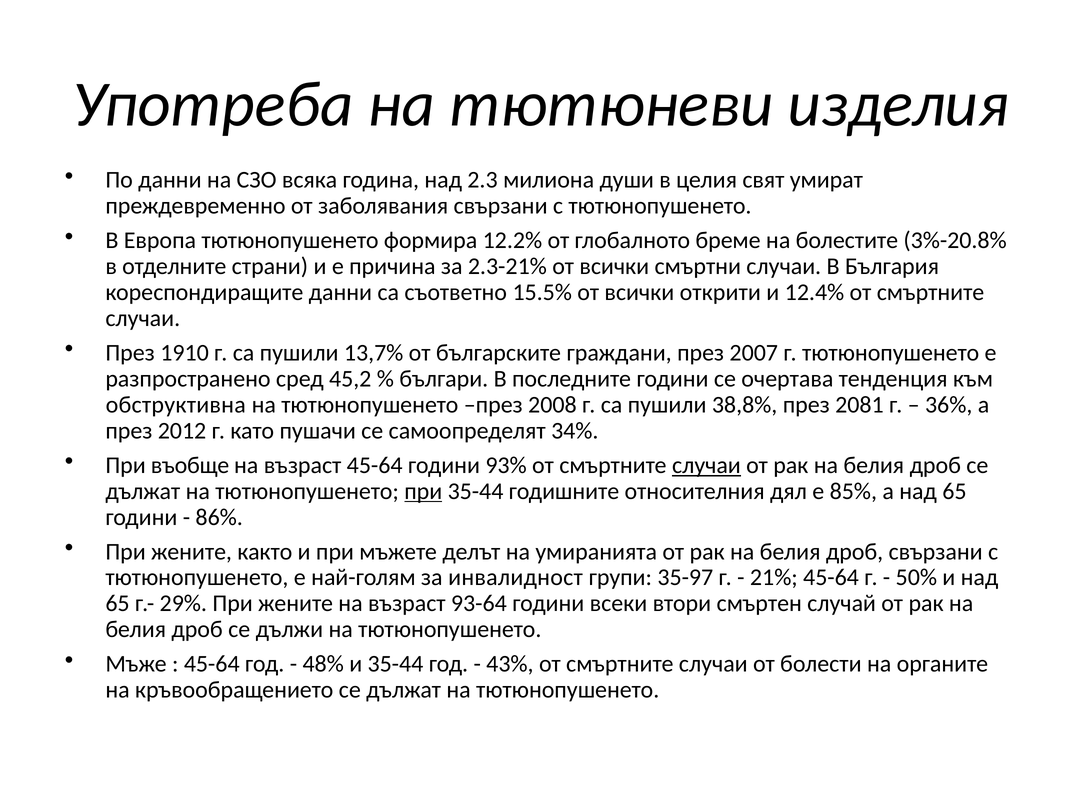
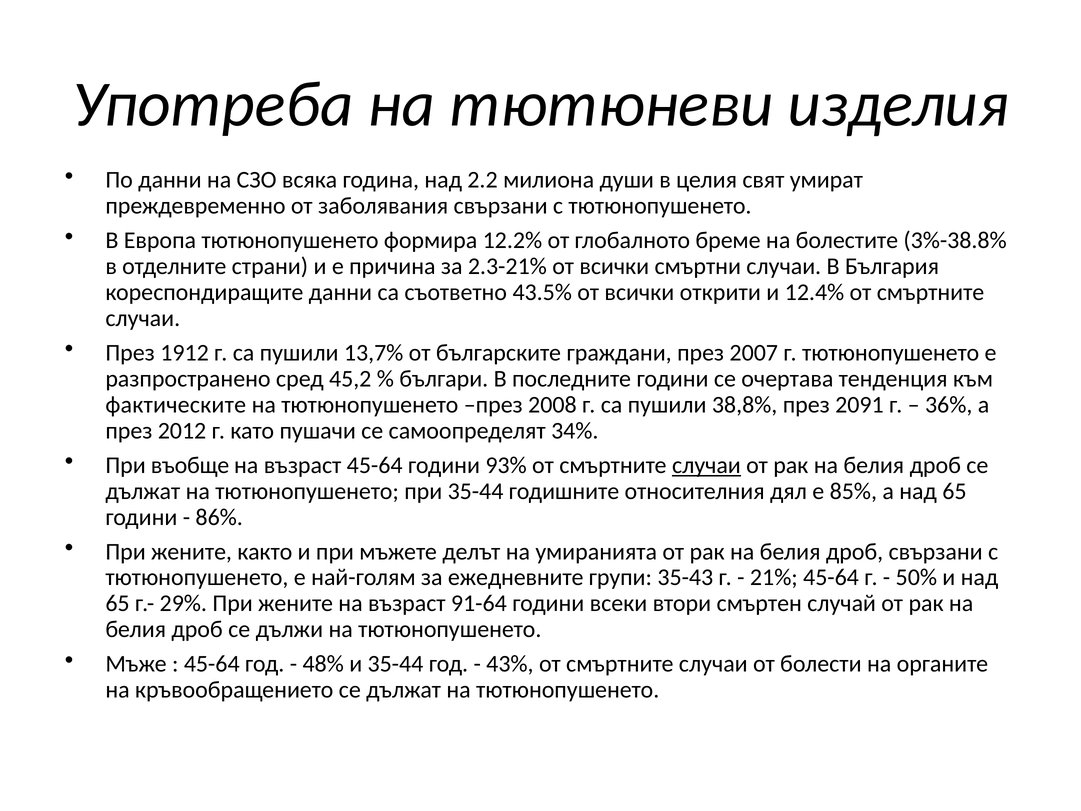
2.3: 2.3 -> 2.2
3%-20.8%: 3%-20.8% -> 3%-38.8%
15.5%: 15.5% -> 43.5%
1910: 1910 -> 1912
обструктивна: обструктивна -> фактическите
2081: 2081 -> 2091
при at (423, 491) underline: present -> none
инвалидност: инвалидност -> ежедневните
35-97: 35-97 -> 35-43
93-64: 93-64 -> 91-64
